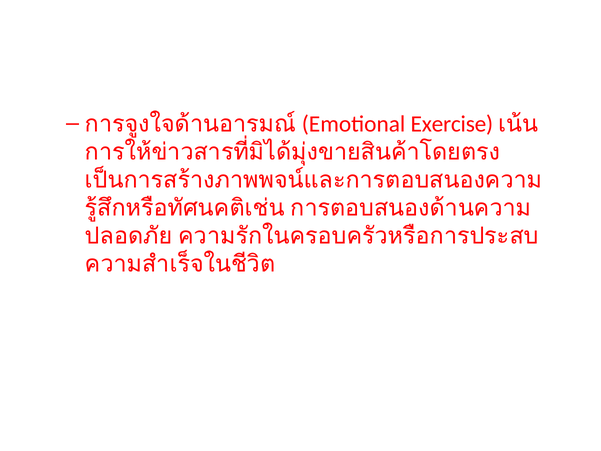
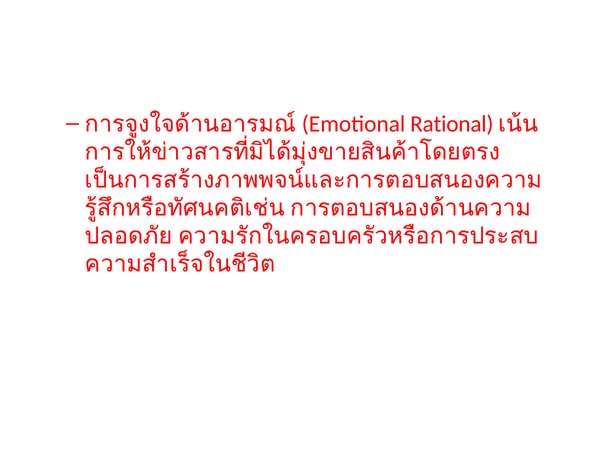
Exercise: Exercise -> Rational
